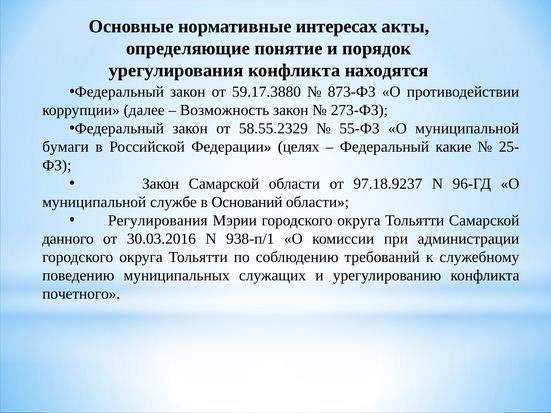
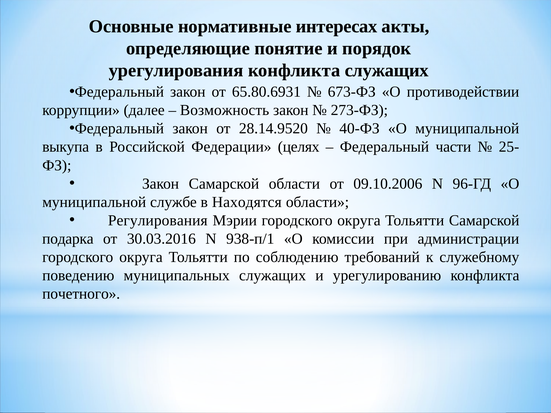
конфликта находятся: находятся -> служащих
59.17.3880: 59.17.3880 -> 65.80.6931
873-ФЗ: 873-ФЗ -> 673-ФЗ
58.55.2329: 58.55.2329 -> 28.14.9520
55-ФЗ: 55-ФЗ -> 40-ФЗ
бумаги: бумаги -> выкупа
какие: какие -> части
97.18.9237: 97.18.9237 -> 09.10.2006
Оснований: Оснований -> Находятся
данного: данного -> подарка
